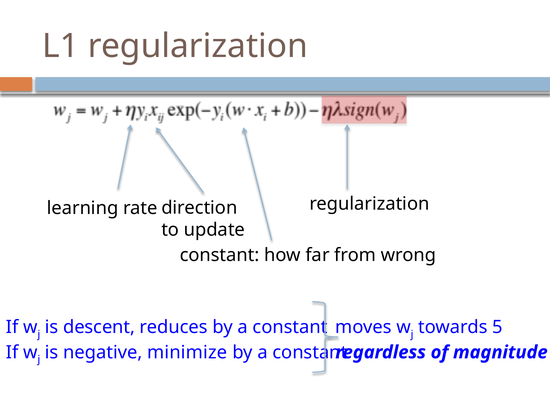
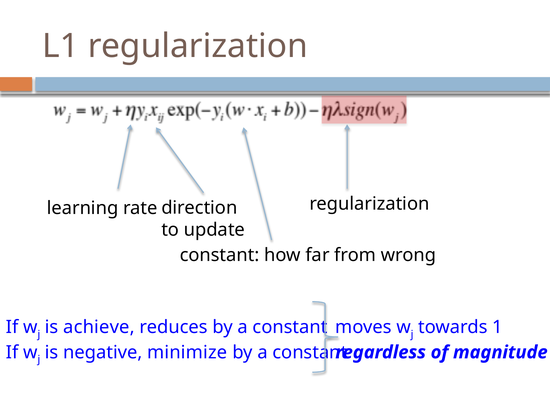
descent: descent -> achieve
5: 5 -> 1
